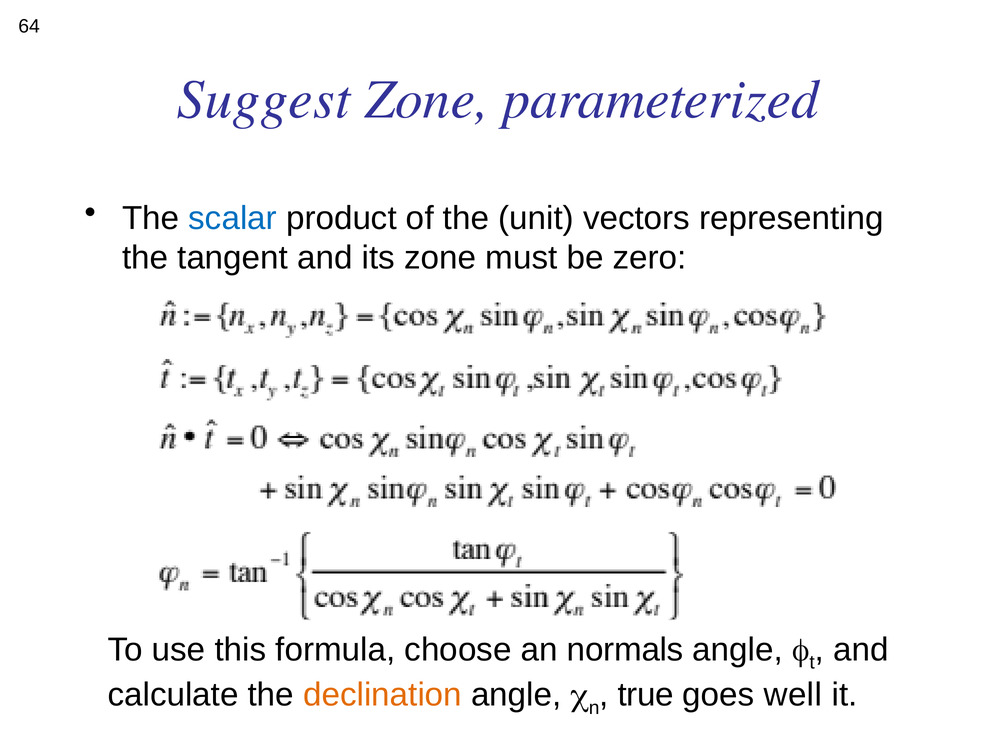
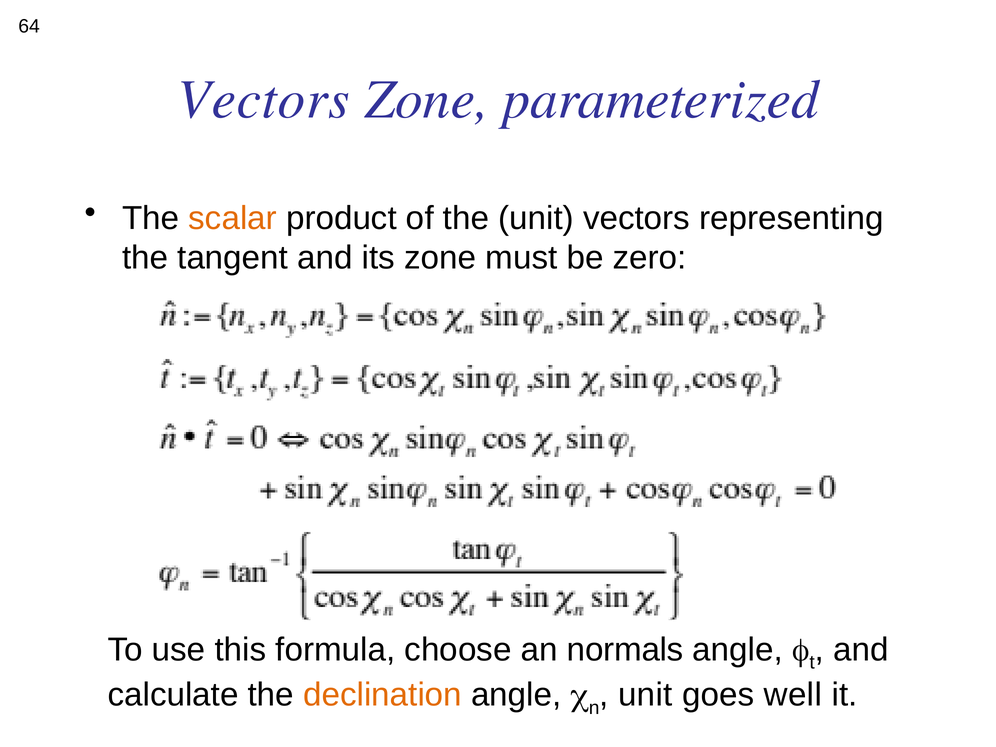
Suggest at (264, 99): Suggest -> Vectors
scalar colour: blue -> orange
true at (646, 695): true -> unit
